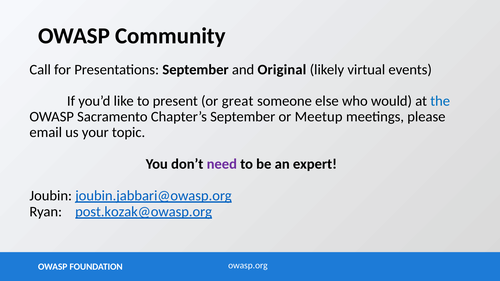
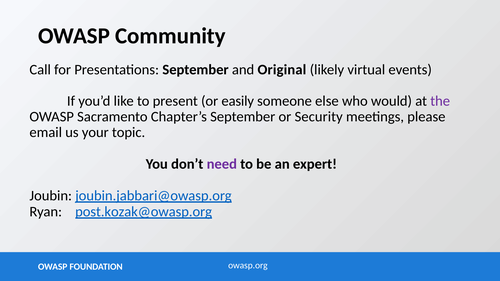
great: great -> easily
the colour: blue -> purple
Meetup: Meetup -> Security
